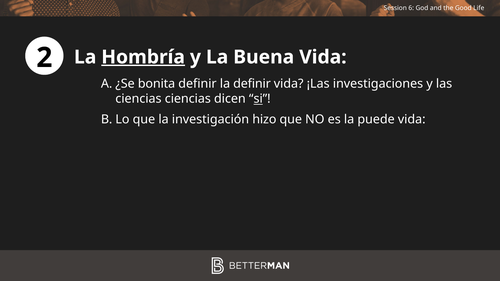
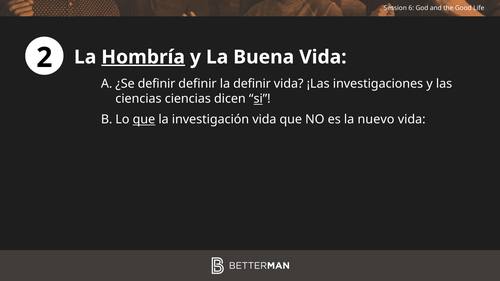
bonita at (157, 84): bonita -> definir
que at (144, 120) underline: none -> present
investigación hizo: hizo -> vida
puede: puede -> nuevo
